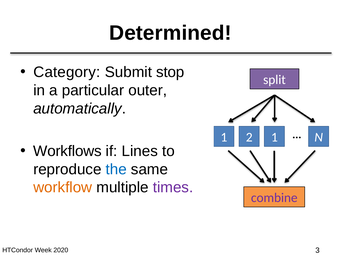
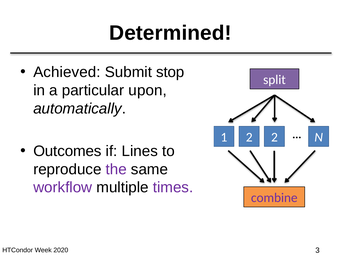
Category: Category -> Achieved
outer: outer -> upon
2 1: 1 -> 2
Workflows: Workflows -> Outcomes
the colour: blue -> purple
workflow colour: orange -> purple
